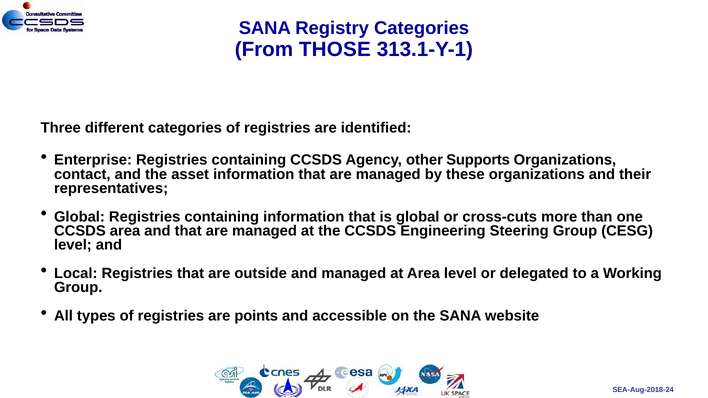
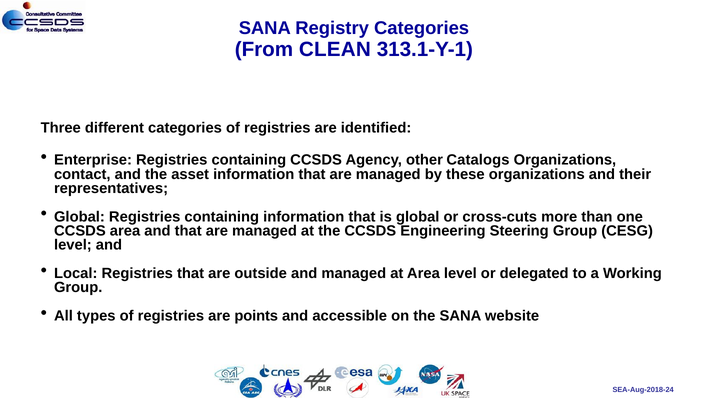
THOSE: THOSE -> CLEAN
Supports: Supports -> Catalogs
